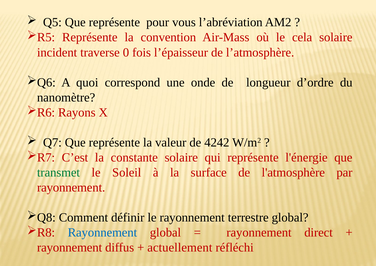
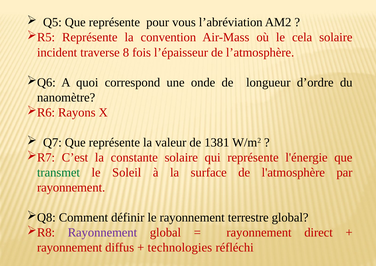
0: 0 -> 8
4242: 4242 -> 1381
Rayonnement at (102, 233) colour: blue -> purple
actuellement: actuellement -> technologies
